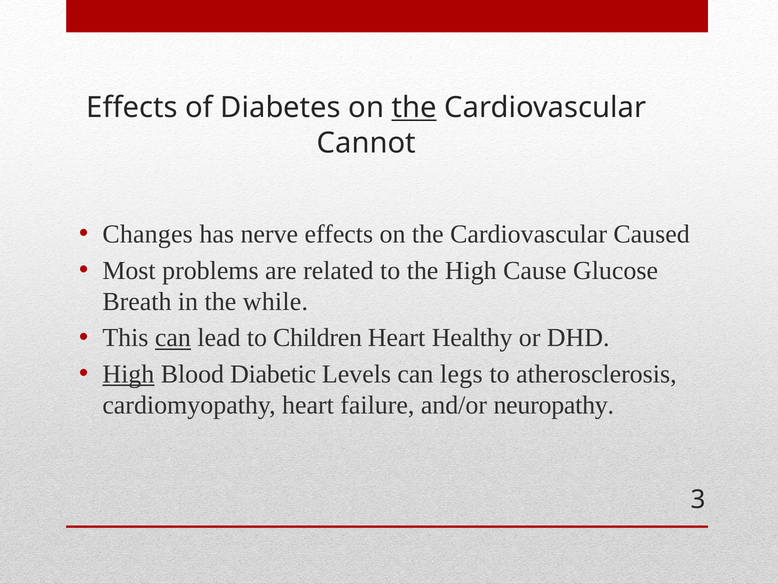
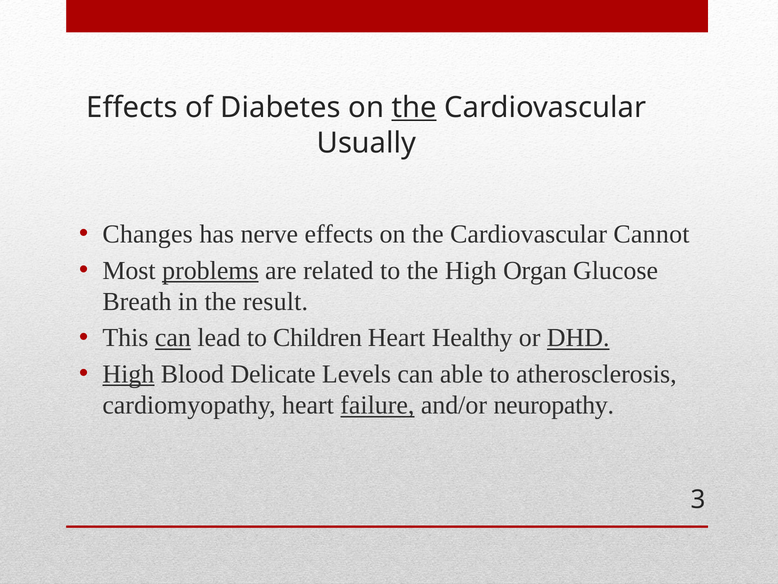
Cannot: Cannot -> Usually
Caused: Caused -> Cannot
problems underline: none -> present
Cause: Cause -> Organ
while: while -> result
DHD underline: none -> present
Diabetic: Diabetic -> Delicate
legs: legs -> able
failure underline: none -> present
